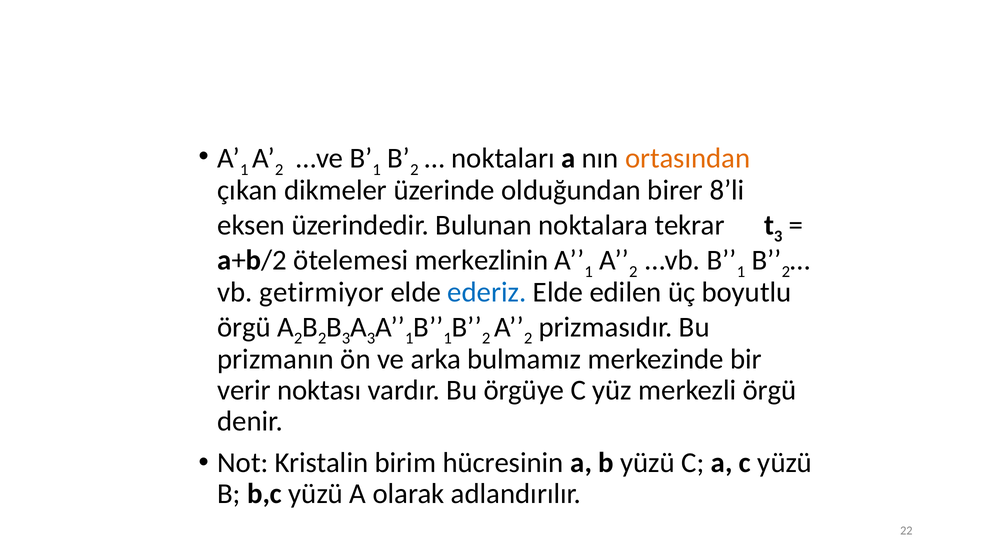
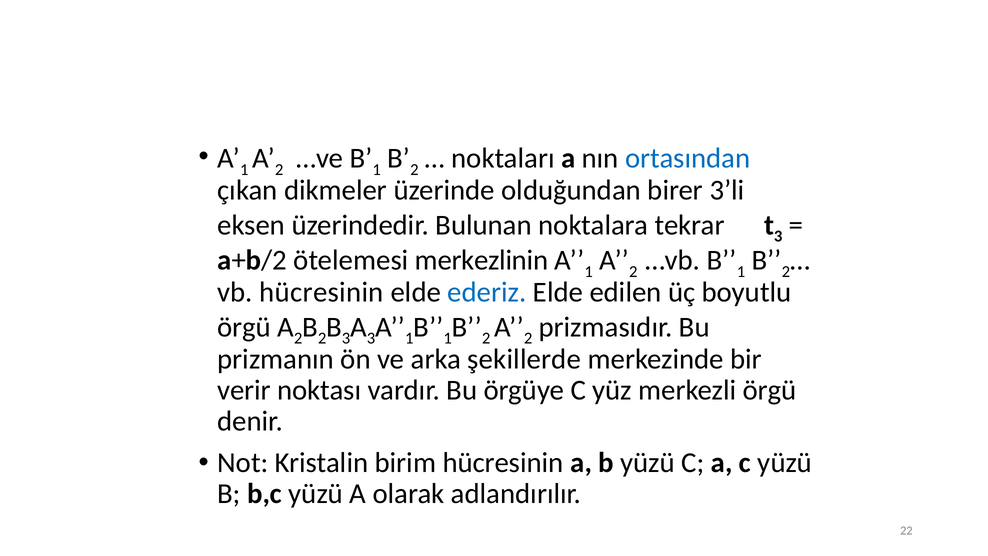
ortasından colour: orange -> blue
8’li: 8’li -> 3’li
getirmiyor at (322, 292): getirmiyor -> hücresinin
bulmamız: bulmamız -> şekillerde
